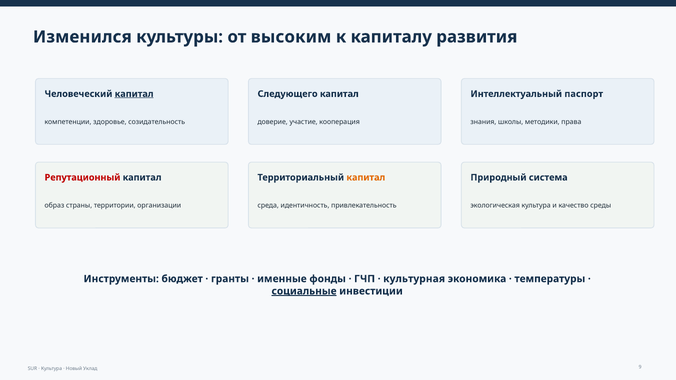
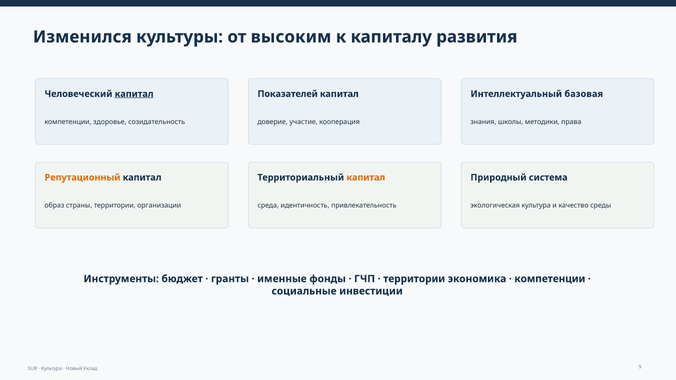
Следующего: Следующего -> Показателей
паспорт: паспорт -> базовая
Репутационный colour: red -> orange
культурная at (414, 279): культурная -> территории
температуры at (550, 279): температуры -> компетенции
социальные underline: present -> none
